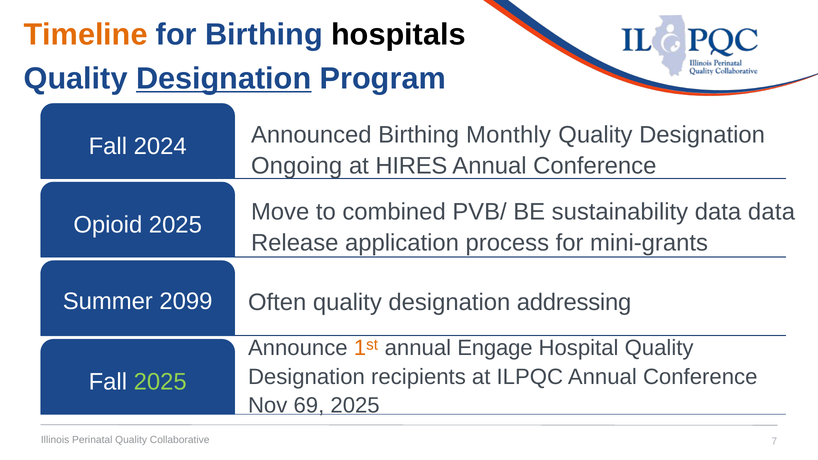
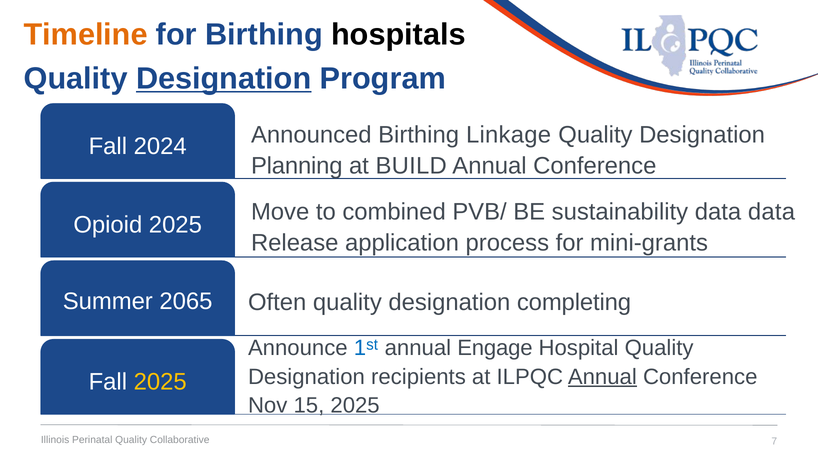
Monthly: Monthly -> Linkage
Ongoing: Ongoing -> Planning
HIRES: HIRES -> BUILD
2099: 2099 -> 2065
addressing: addressing -> completing
1ˢᵗ colour: orange -> blue
Annual at (602, 377) underline: none -> present
2025 at (160, 382) colour: light green -> yellow
69: 69 -> 15
